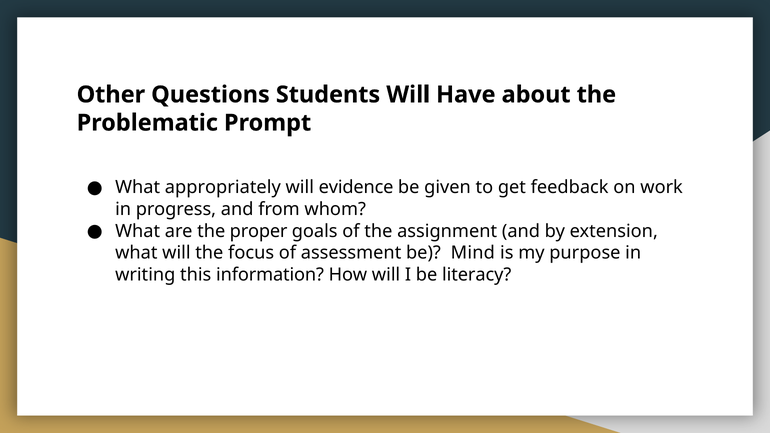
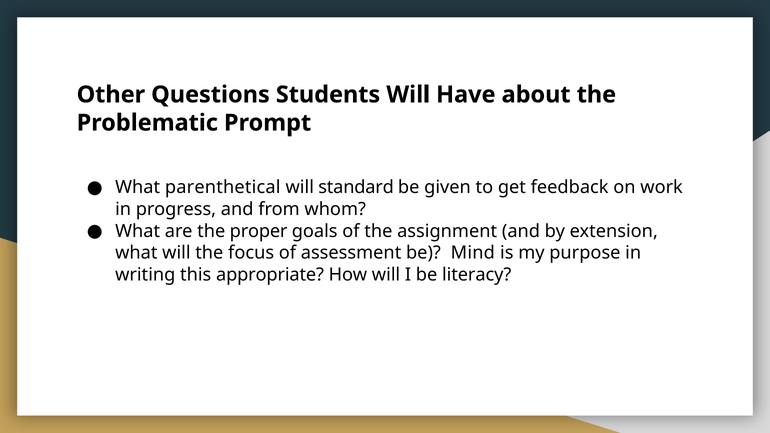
appropriately: appropriately -> parenthetical
evidence: evidence -> standard
information: information -> appropriate
